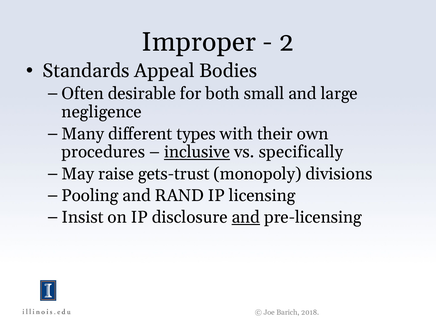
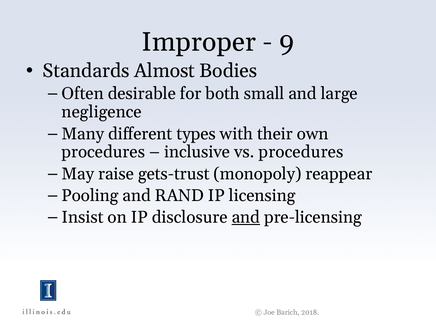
2: 2 -> 9
Appeal: Appeal -> Almost
inclusive underline: present -> none
vs specifically: specifically -> procedures
divisions: divisions -> reappear
